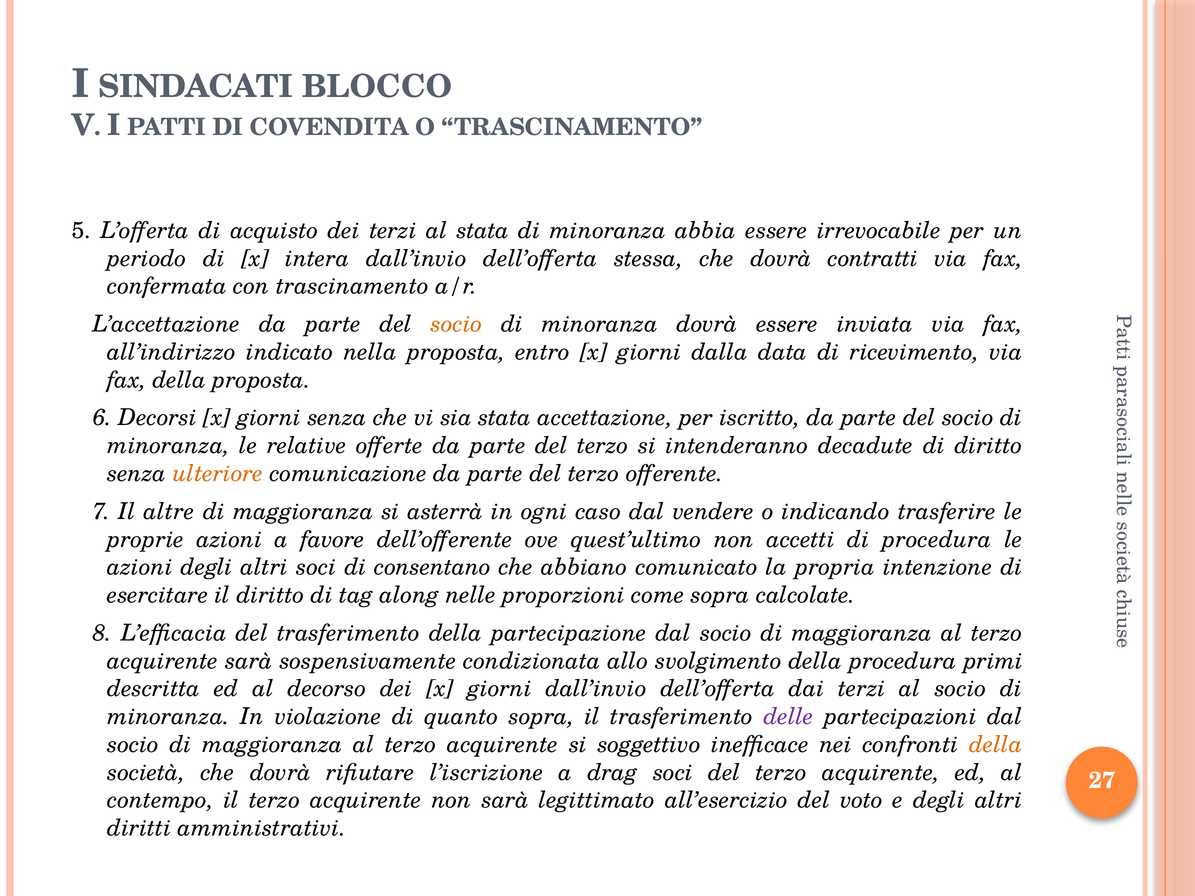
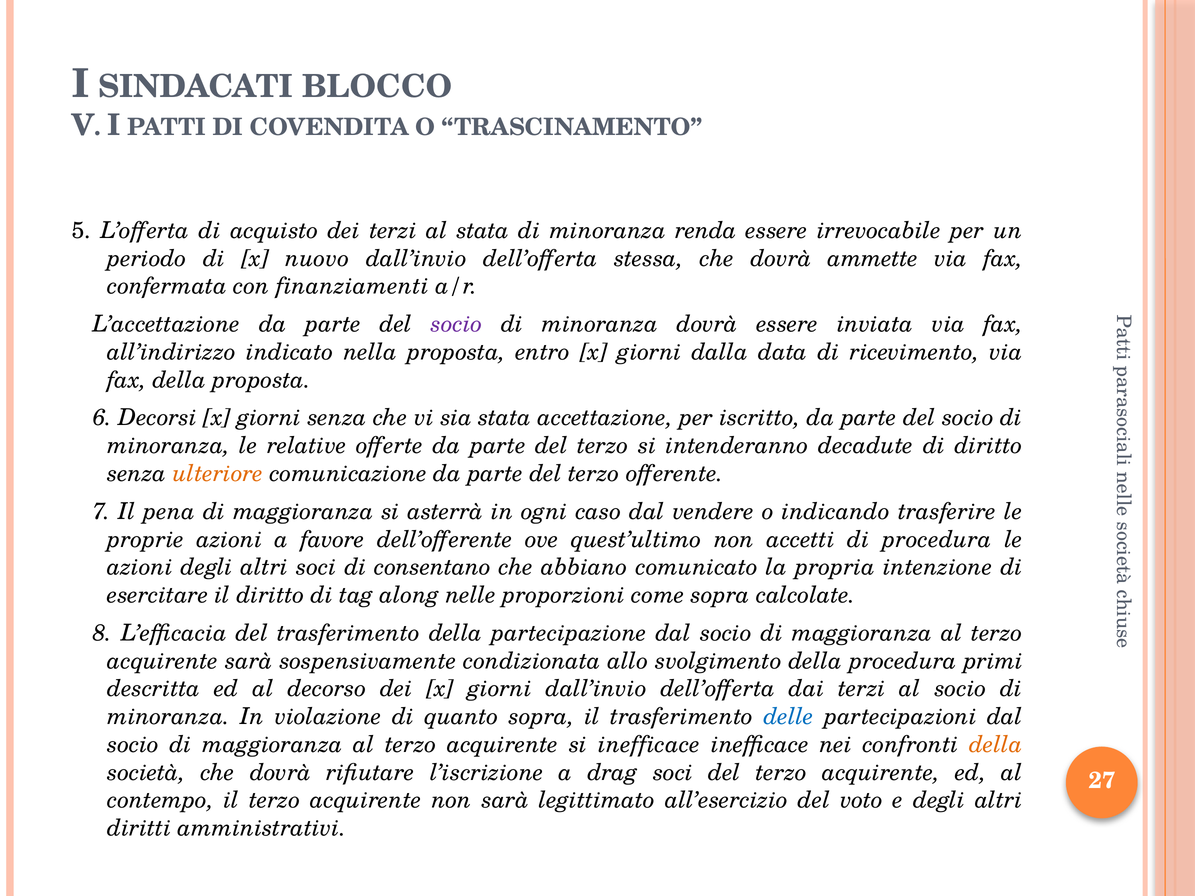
abbia: abbia -> renda
intera: intera -> nuovo
contratti: contratti -> ammette
con trascinamento: trascinamento -> finanziamenti
socio at (457, 324) colour: orange -> purple
altre: altre -> pena
delle colour: purple -> blue
si soggettivo: soggettivo -> inefficace
